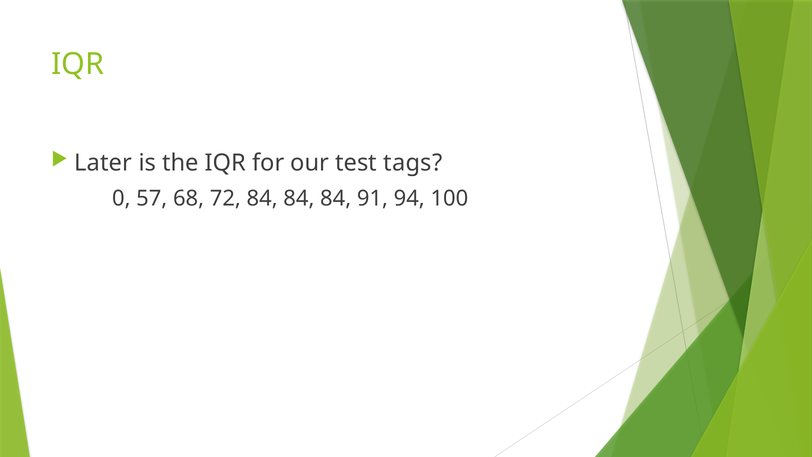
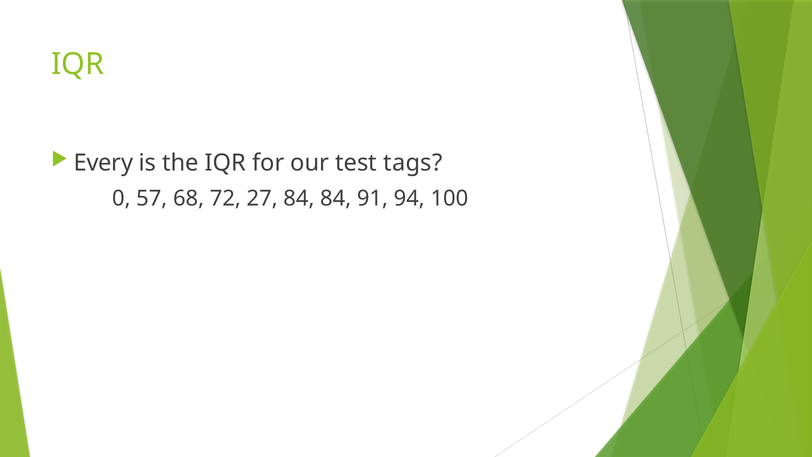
Later: Later -> Every
72 84: 84 -> 27
